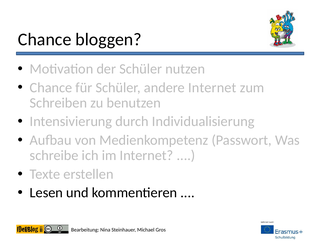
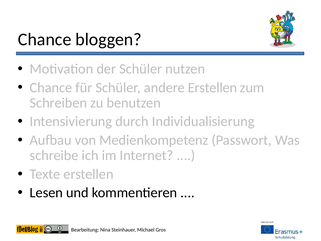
andere Internet: Internet -> Erstellen
